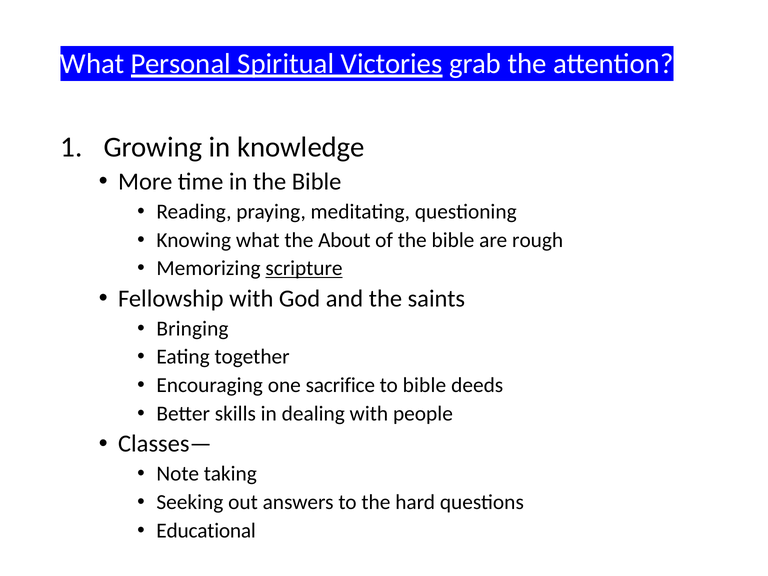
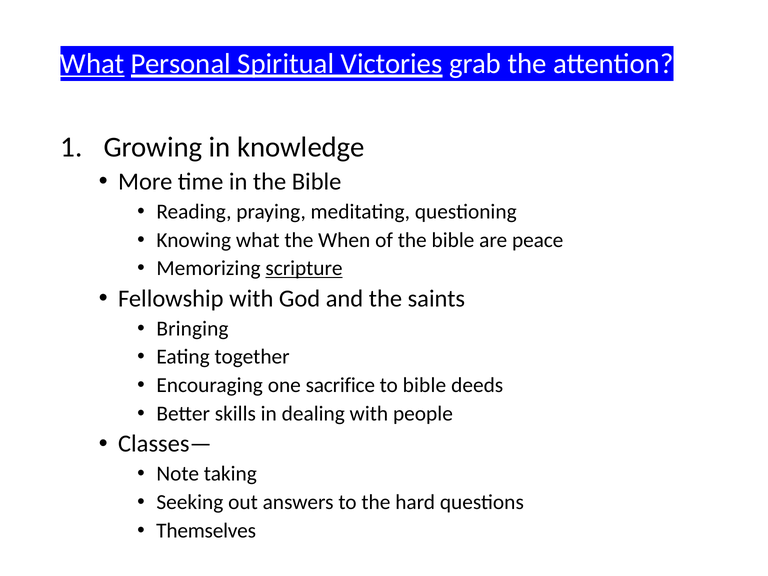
What at (92, 64) underline: none -> present
About: About -> When
rough: rough -> peace
Educational: Educational -> Themselves
